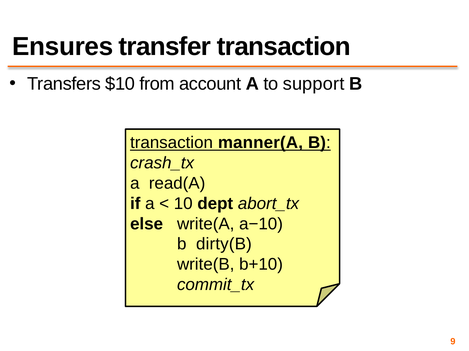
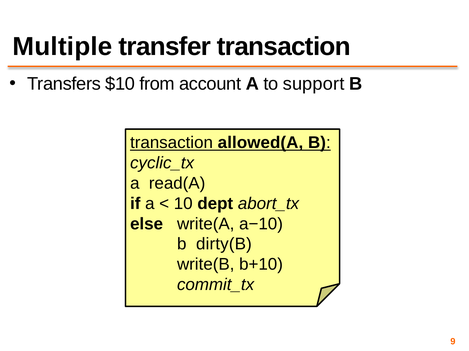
Ensures: Ensures -> Multiple
manner(A: manner(A -> allowed(A
crash_tx: crash_tx -> cyclic_tx
